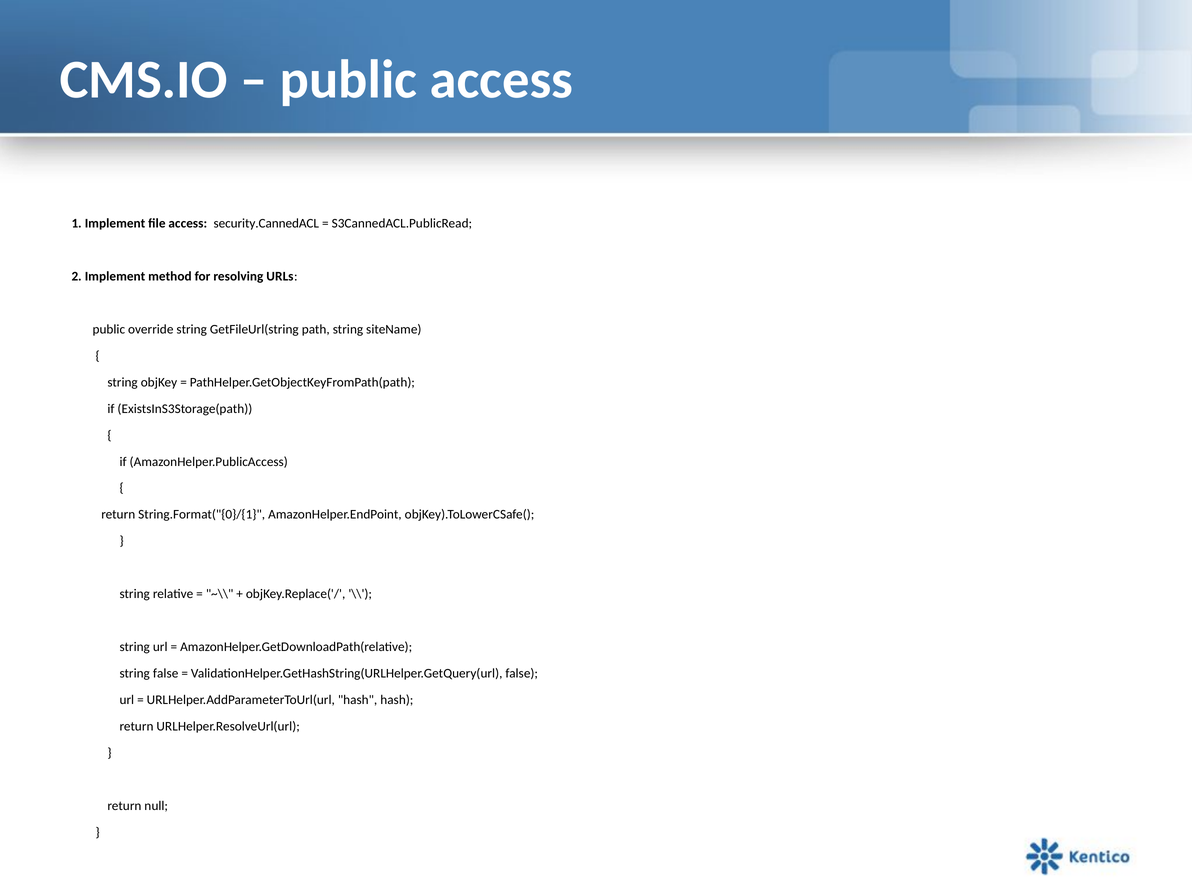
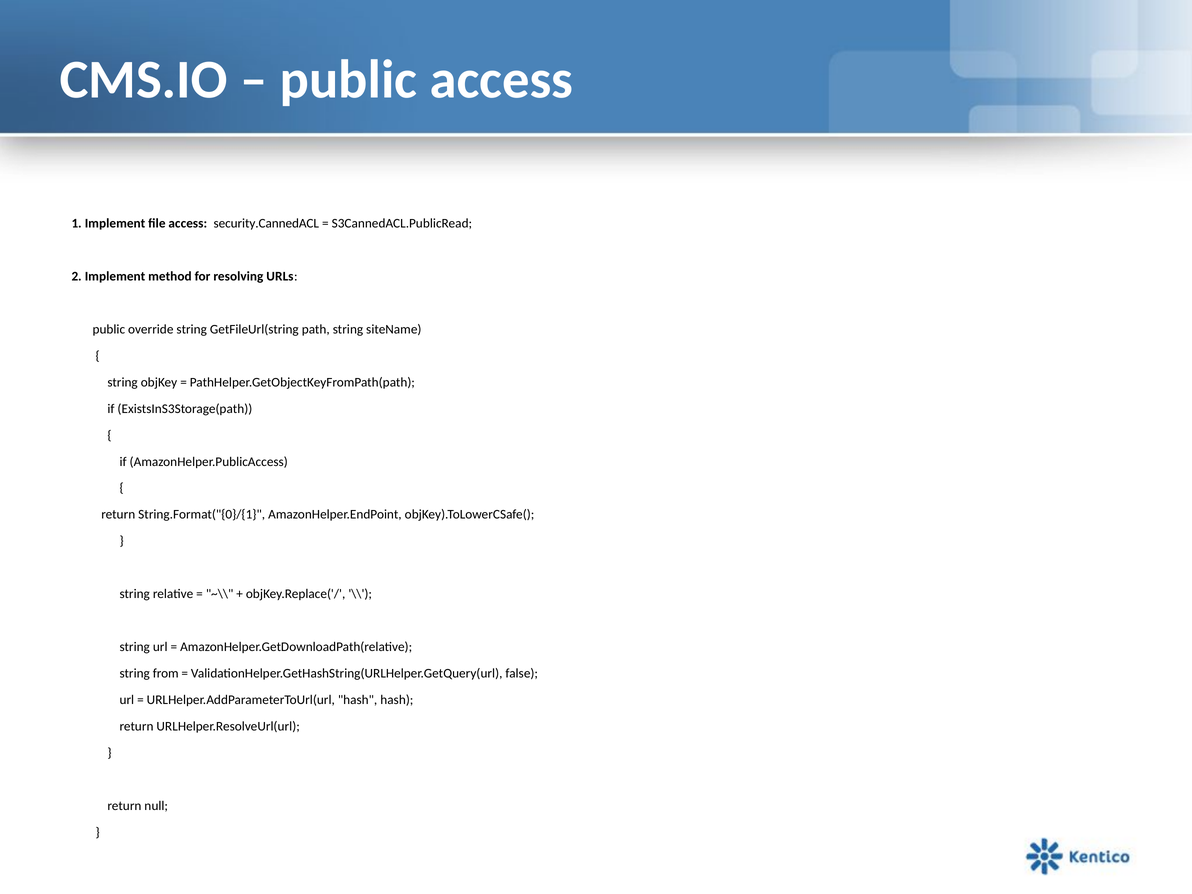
string false: false -> from
